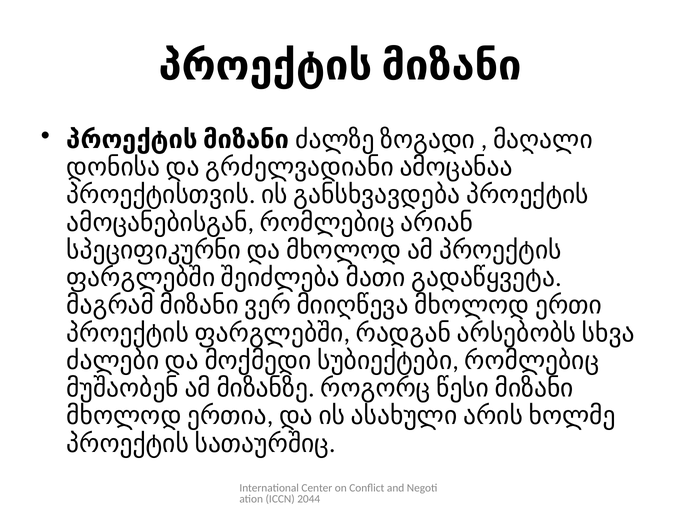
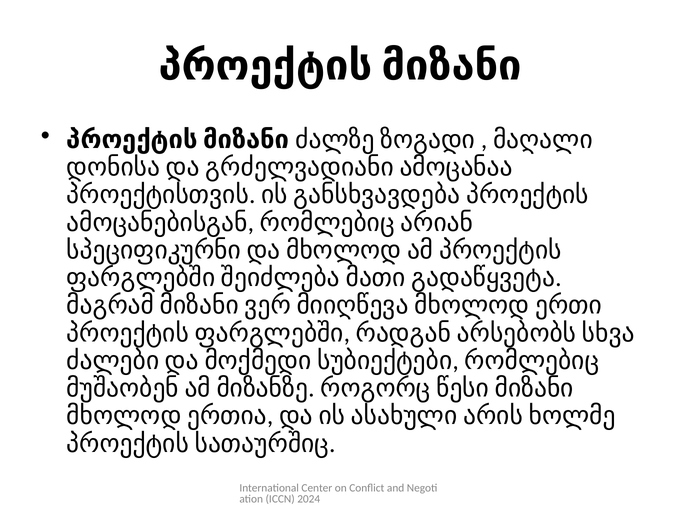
2044: 2044 -> 2024
